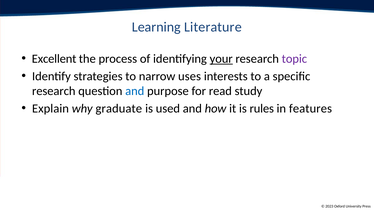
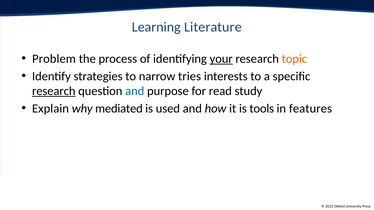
Excellent: Excellent -> Problem
topic colour: purple -> orange
uses: uses -> tries
research at (54, 91) underline: none -> present
graduate: graduate -> mediated
rules: rules -> tools
